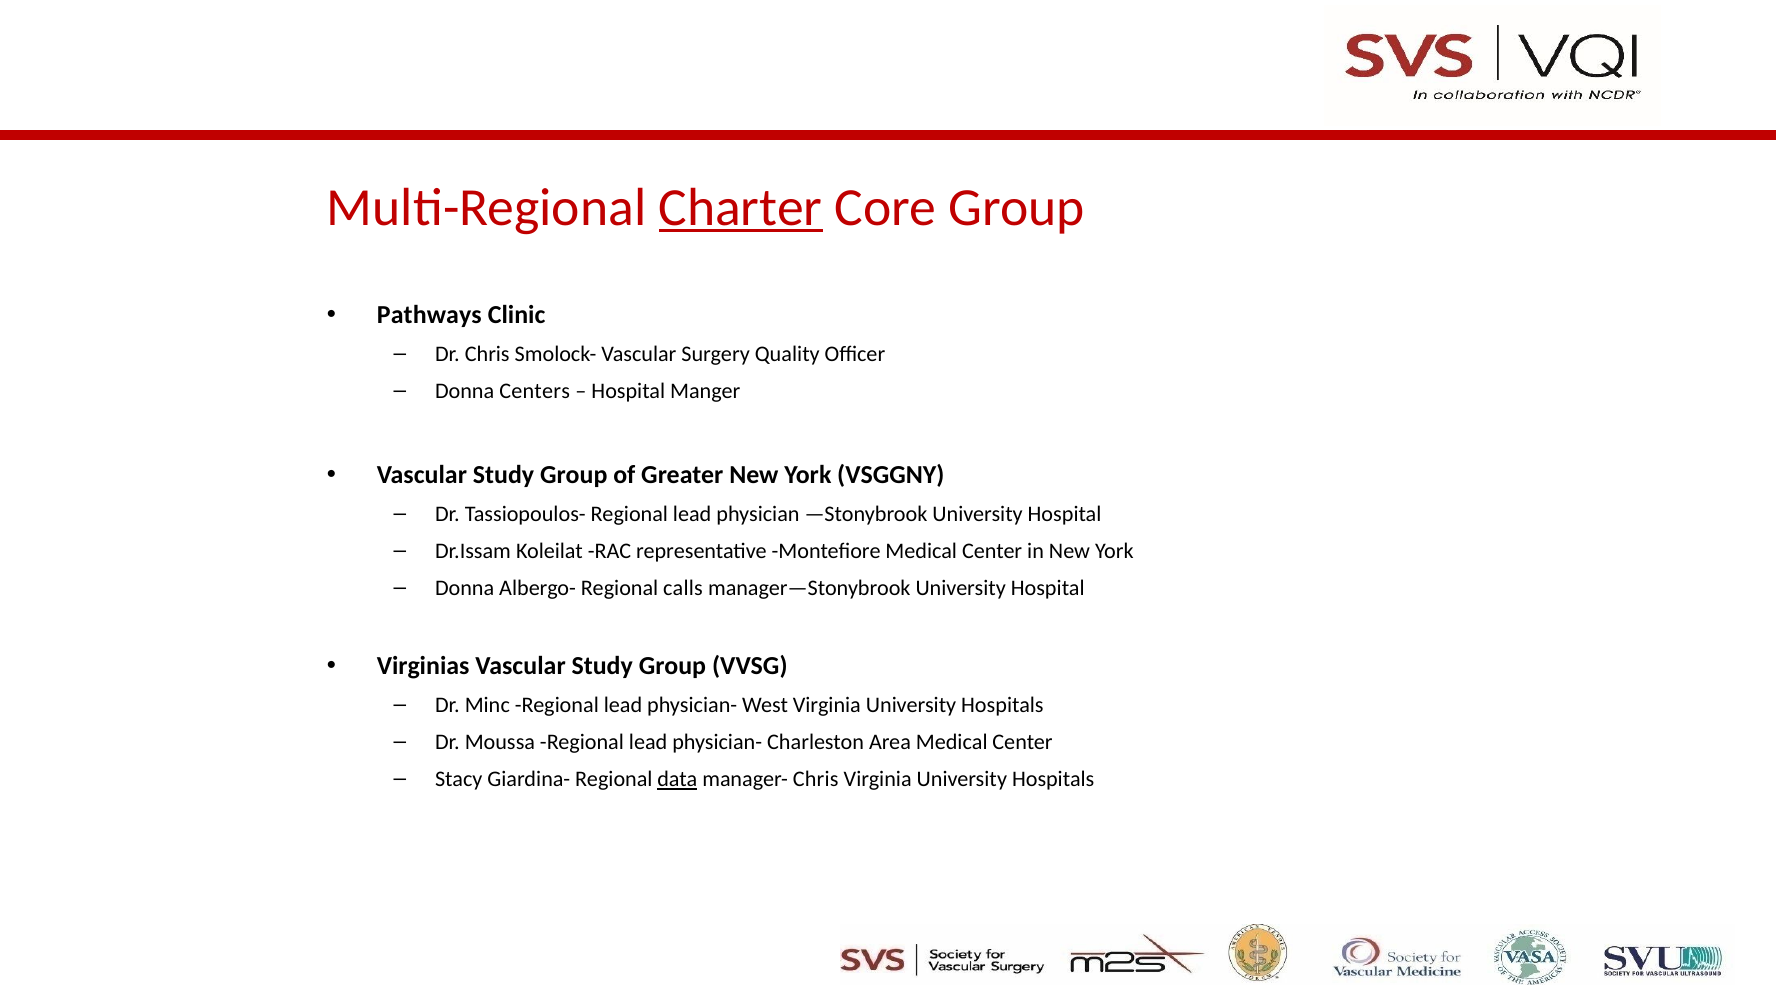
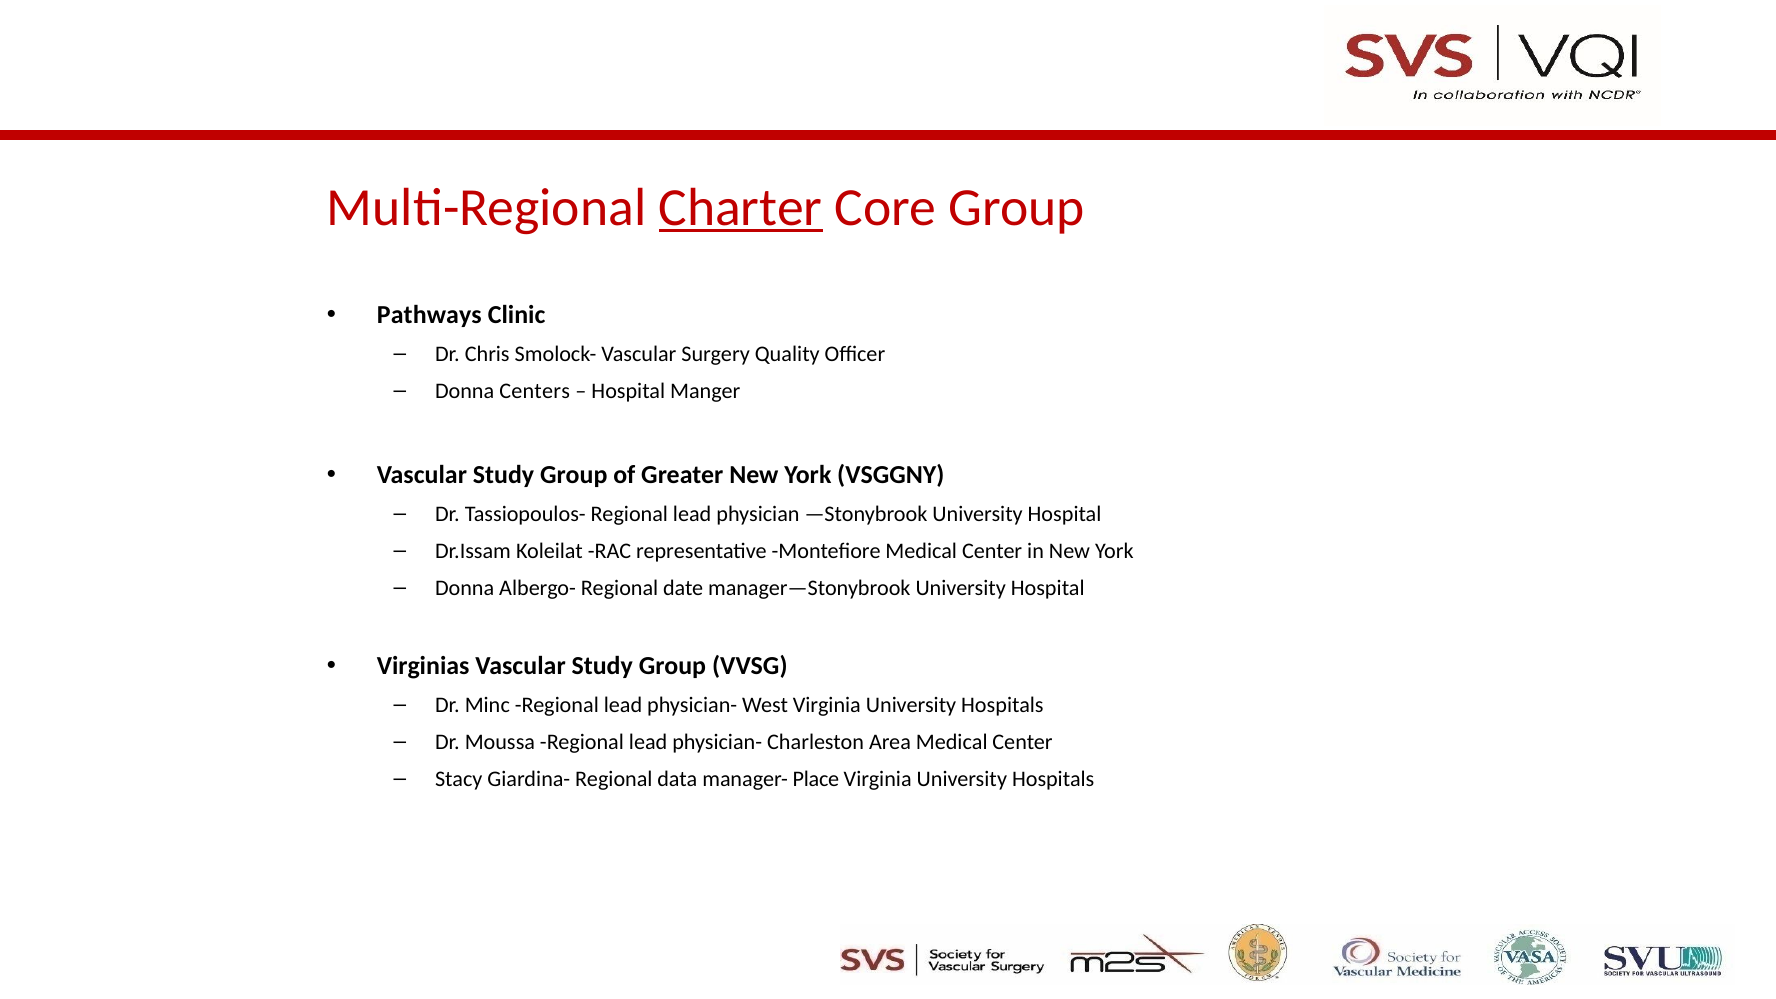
calls: calls -> date
data underline: present -> none
manager- Chris: Chris -> Place
